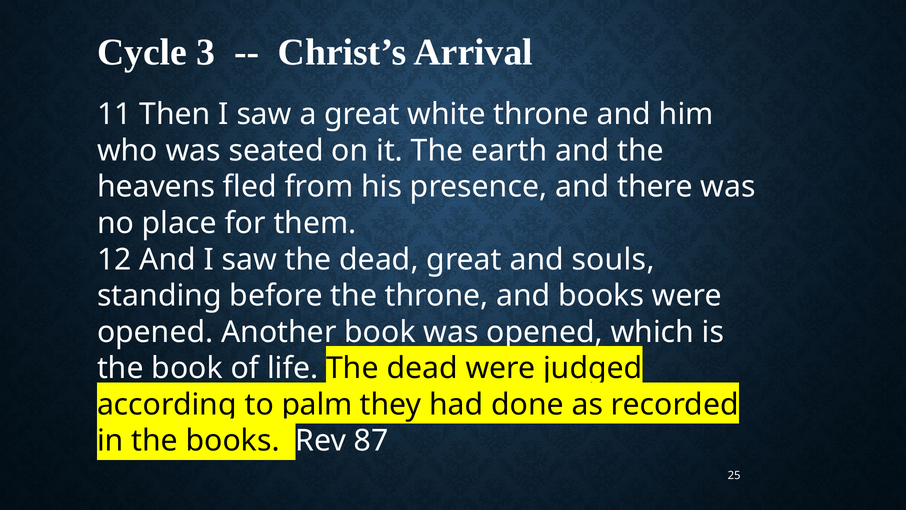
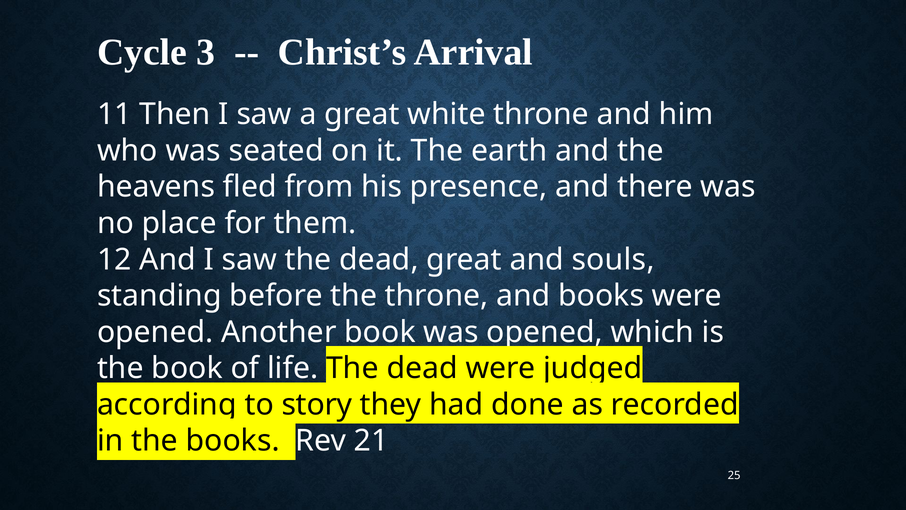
palm: palm -> story
87: 87 -> 21
